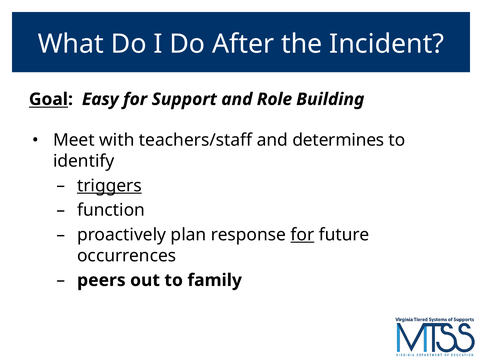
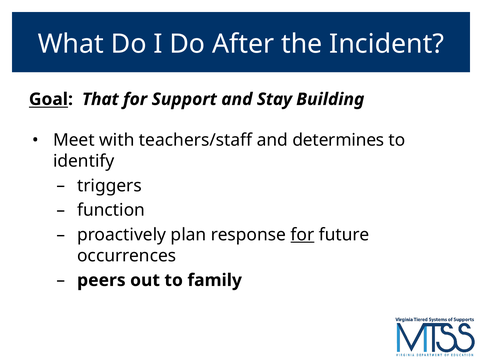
Easy: Easy -> That
Role: Role -> Stay
triggers underline: present -> none
